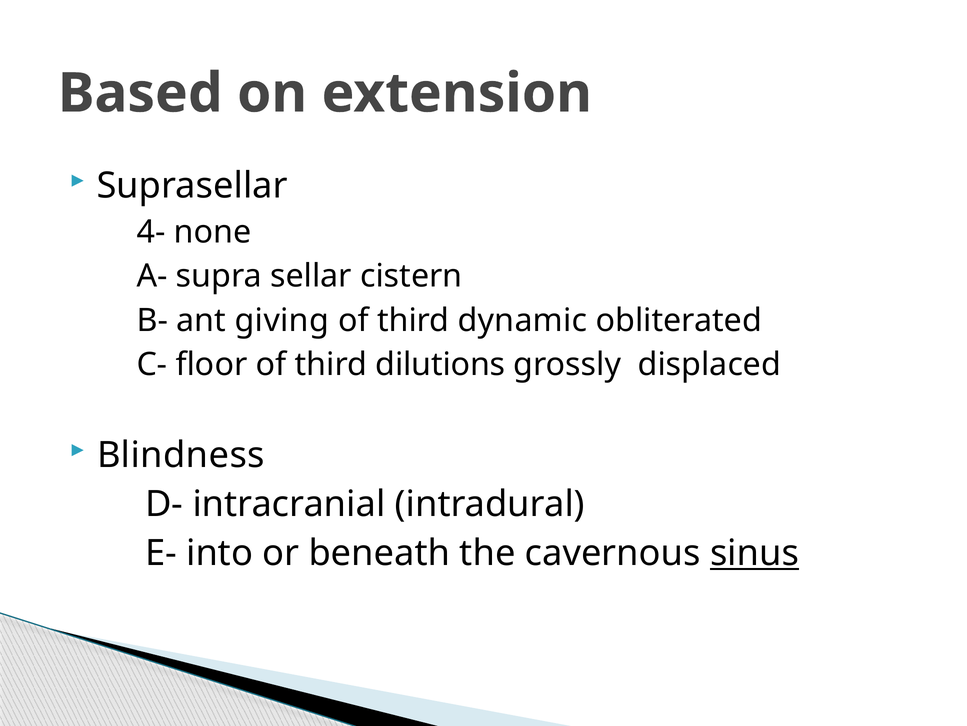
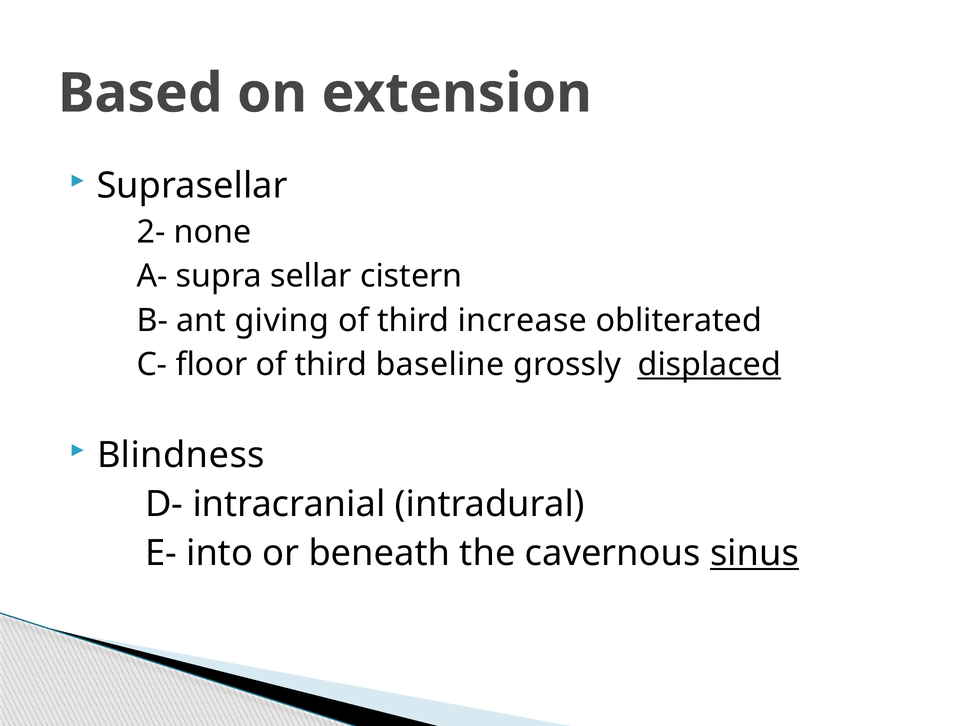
4-: 4- -> 2-
dynamic: dynamic -> increase
dilutions: dilutions -> baseline
displaced underline: none -> present
